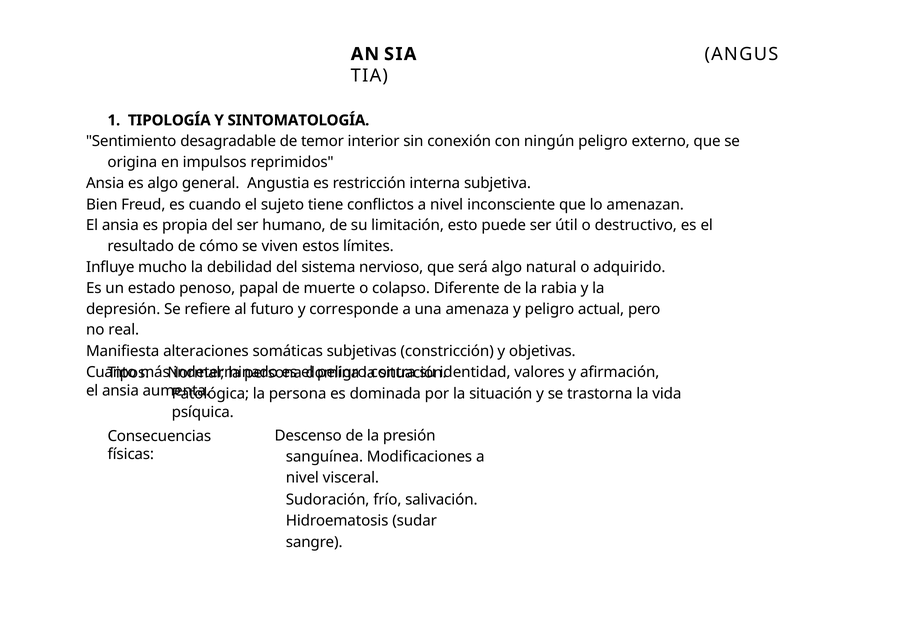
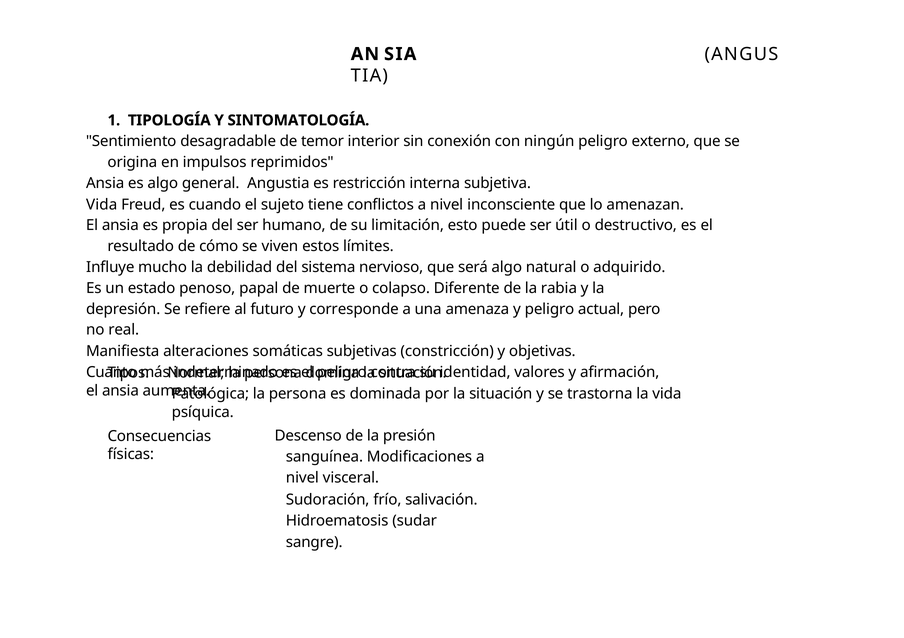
Bien at (102, 205): Bien -> Vida
